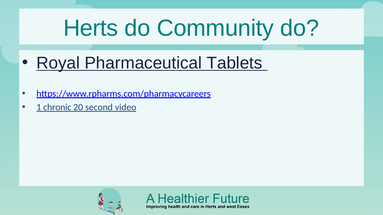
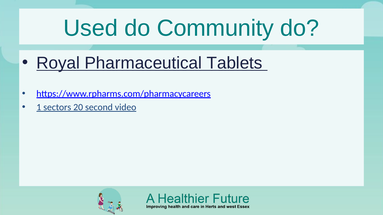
Herts: Herts -> Used
chronic: chronic -> sectors
